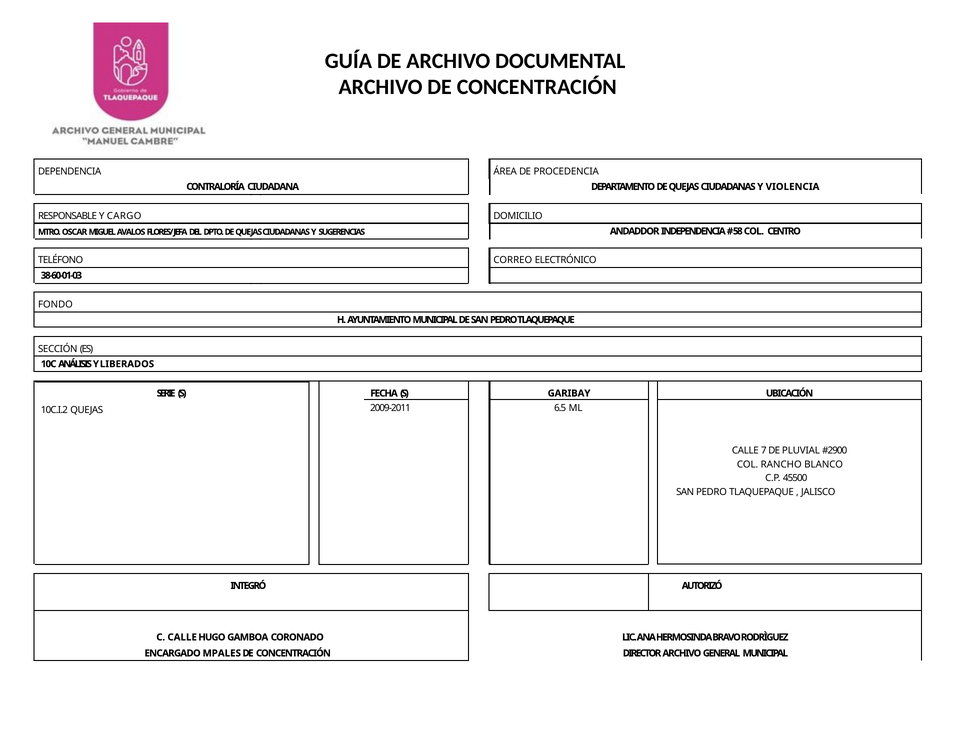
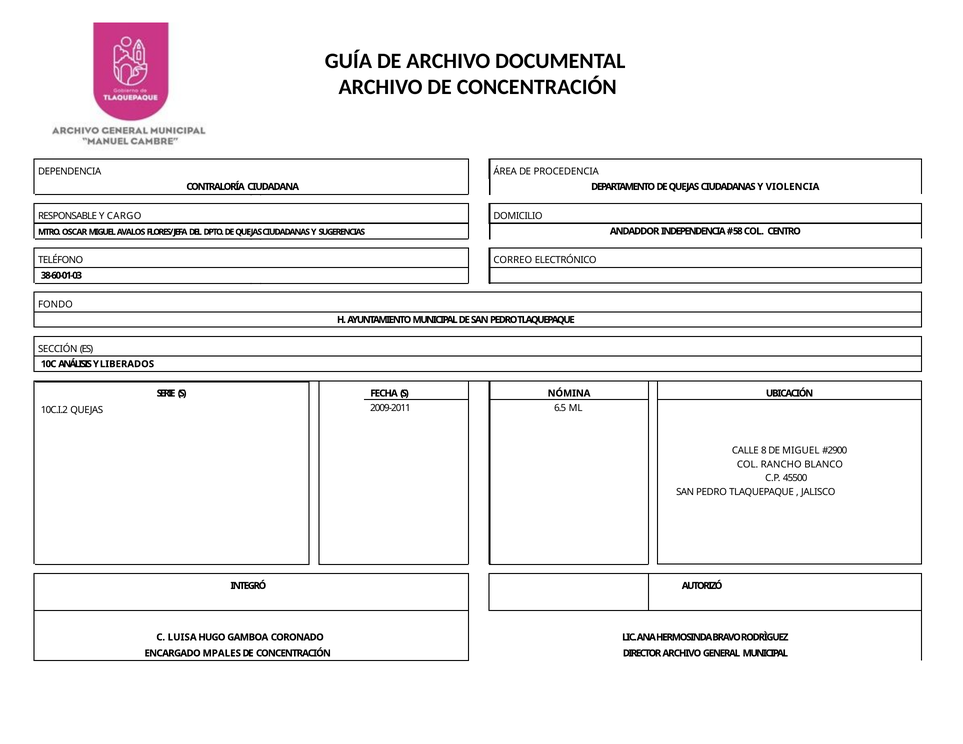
GARIBAY: GARIBAY -> NÓMINA
7: 7 -> 8
DE PLUVIAL: PLUVIAL -> MIGUEL
C CALLE: CALLE -> LUISA
